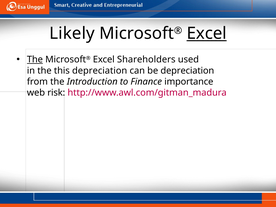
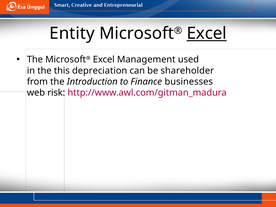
Likely: Likely -> Entity
The at (35, 60) underline: present -> none
Shareholders: Shareholders -> Management
be depreciation: depreciation -> shareholder
importance: importance -> businesses
